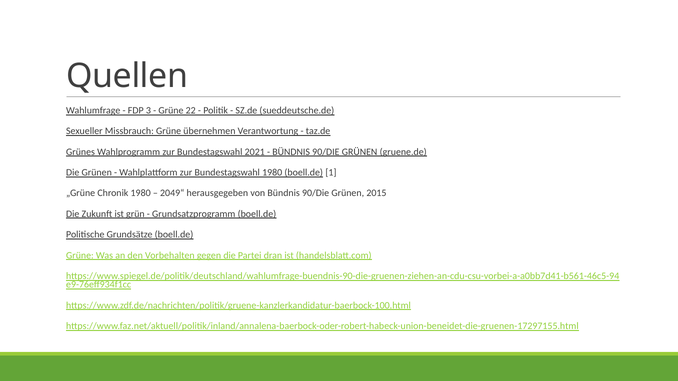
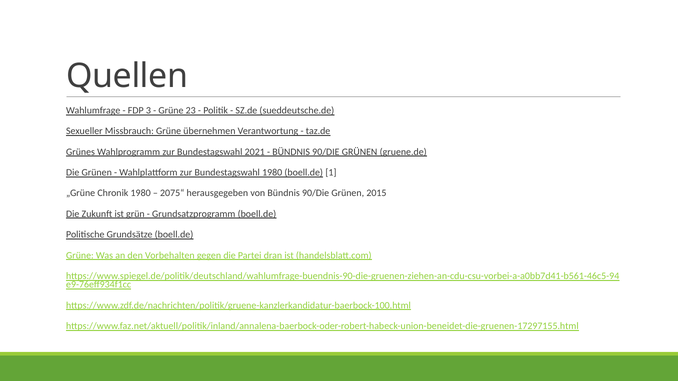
22: 22 -> 23
2049“: 2049“ -> 2075“
